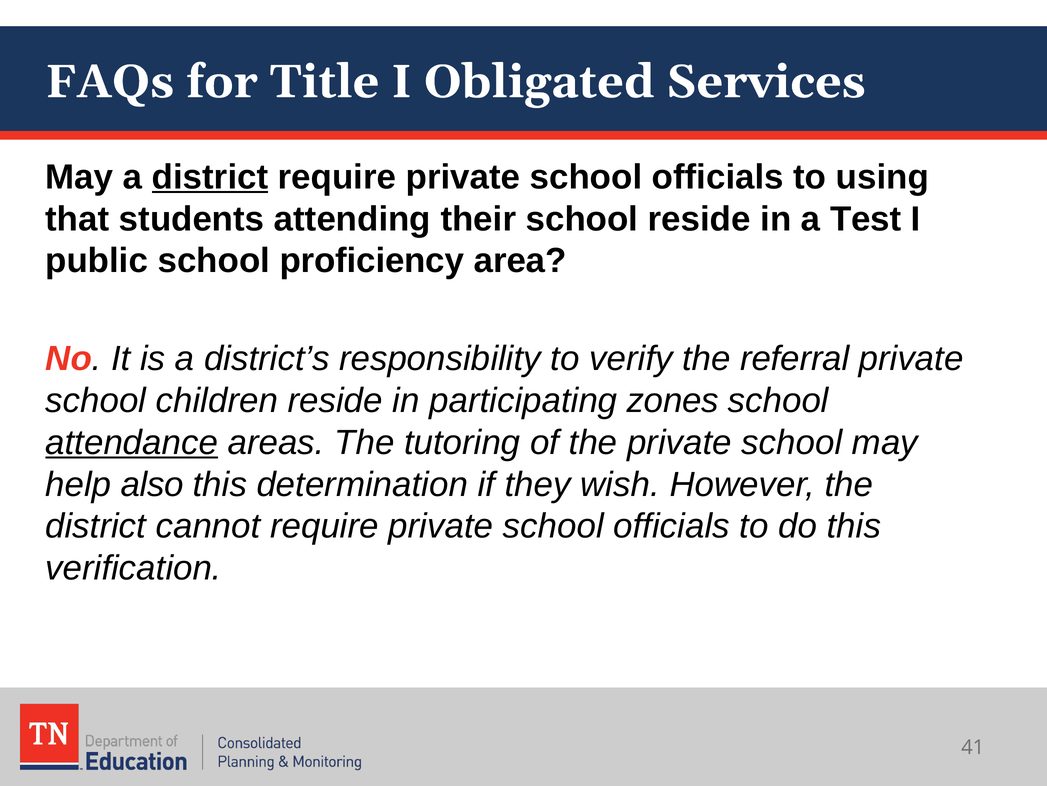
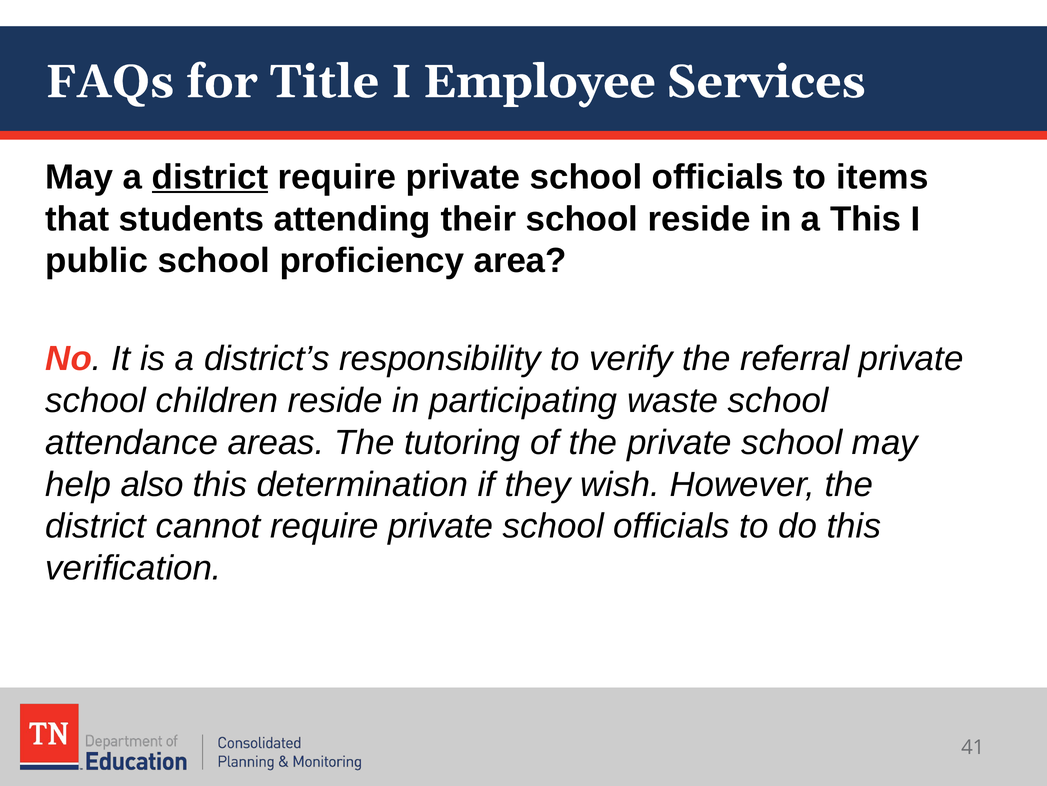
Obligated: Obligated -> Employee
using: using -> items
a Test: Test -> This
zones: zones -> waste
attendance underline: present -> none
